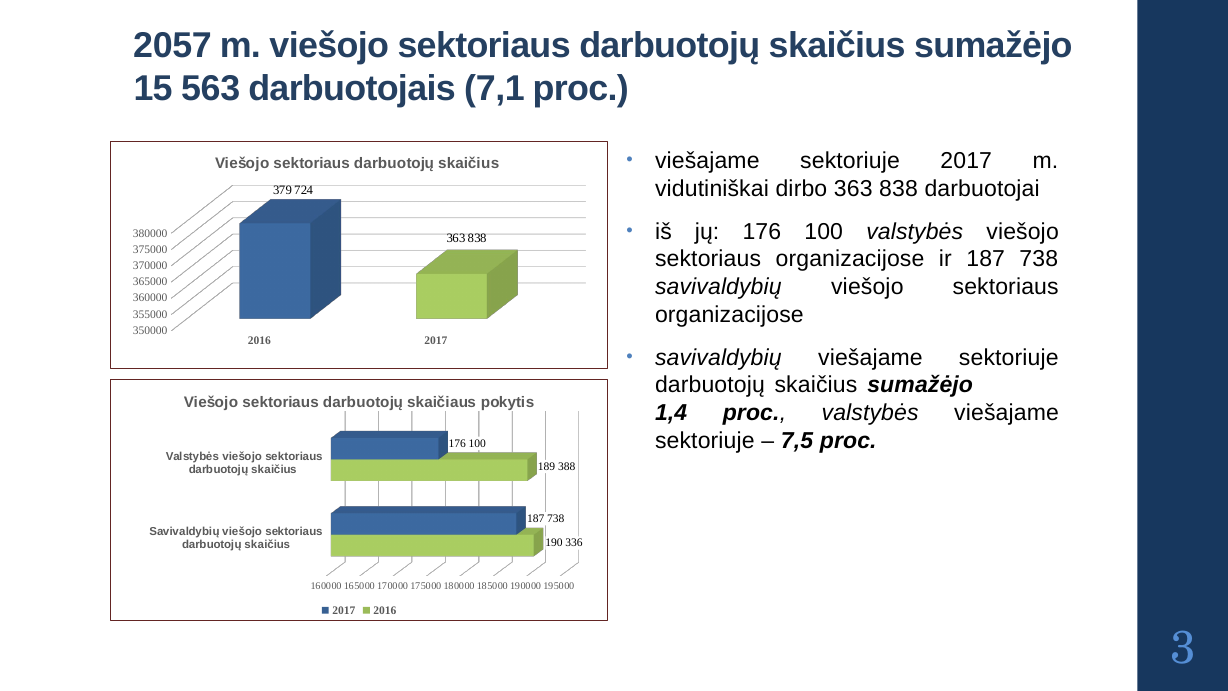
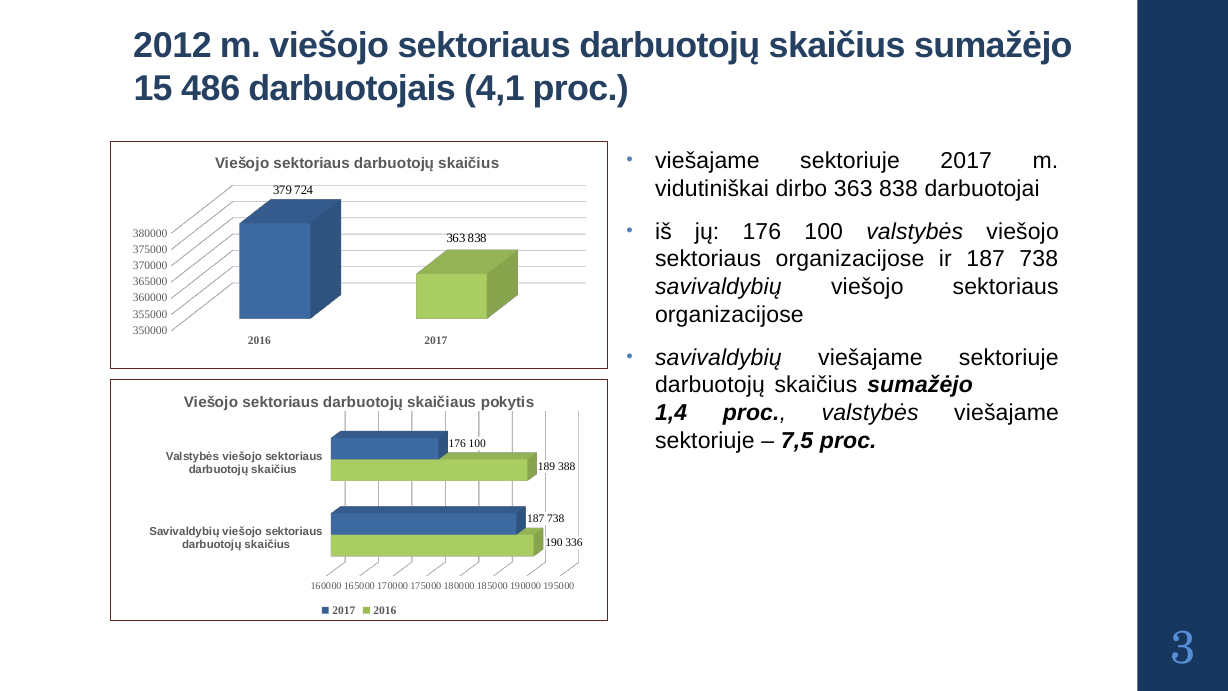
2057: 2057 -> 2012
563: 563 -> 486
7,1: 7,1 -> 4,1
